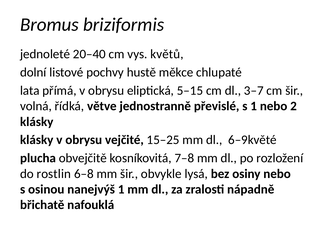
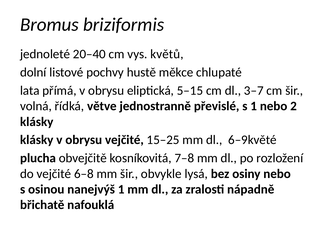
do rostlin: rostlin -> vejčité
